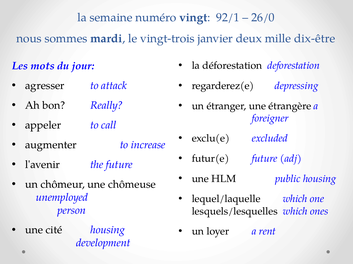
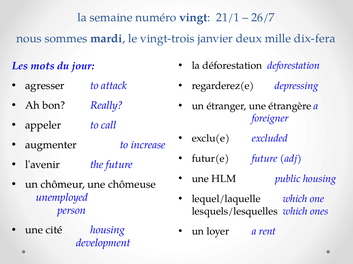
92/1: 92/1 -> 21/1
26/0: 26/0 -> 26/7
dix-être: dix-être -> dix-fera
